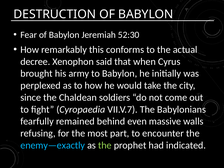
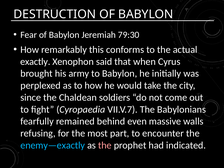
52:30: 52:30 -> 79:30
decree: decree -> exactly
the at (105, 145) colour: light green -> pink
